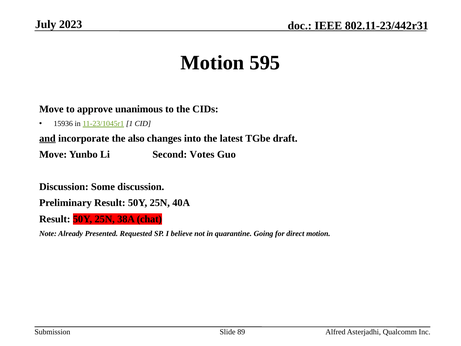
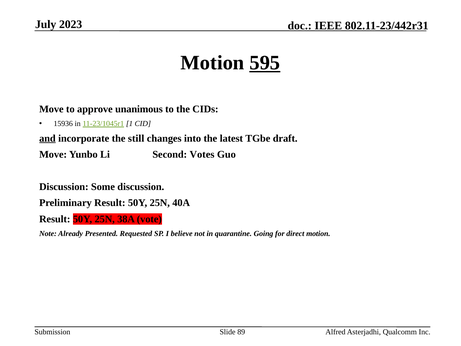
595 underline: none -> present
also: also -> still
chat: chat -> vote
